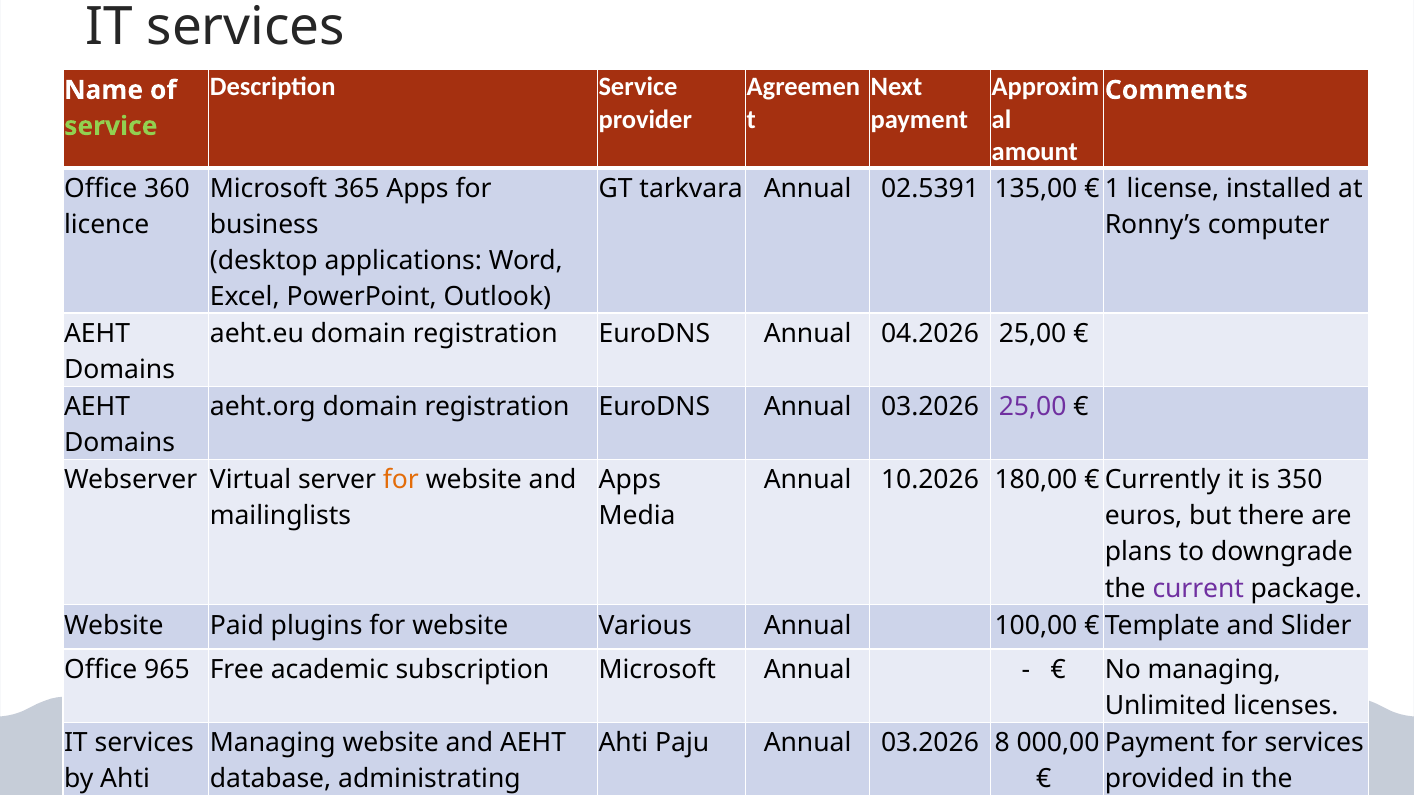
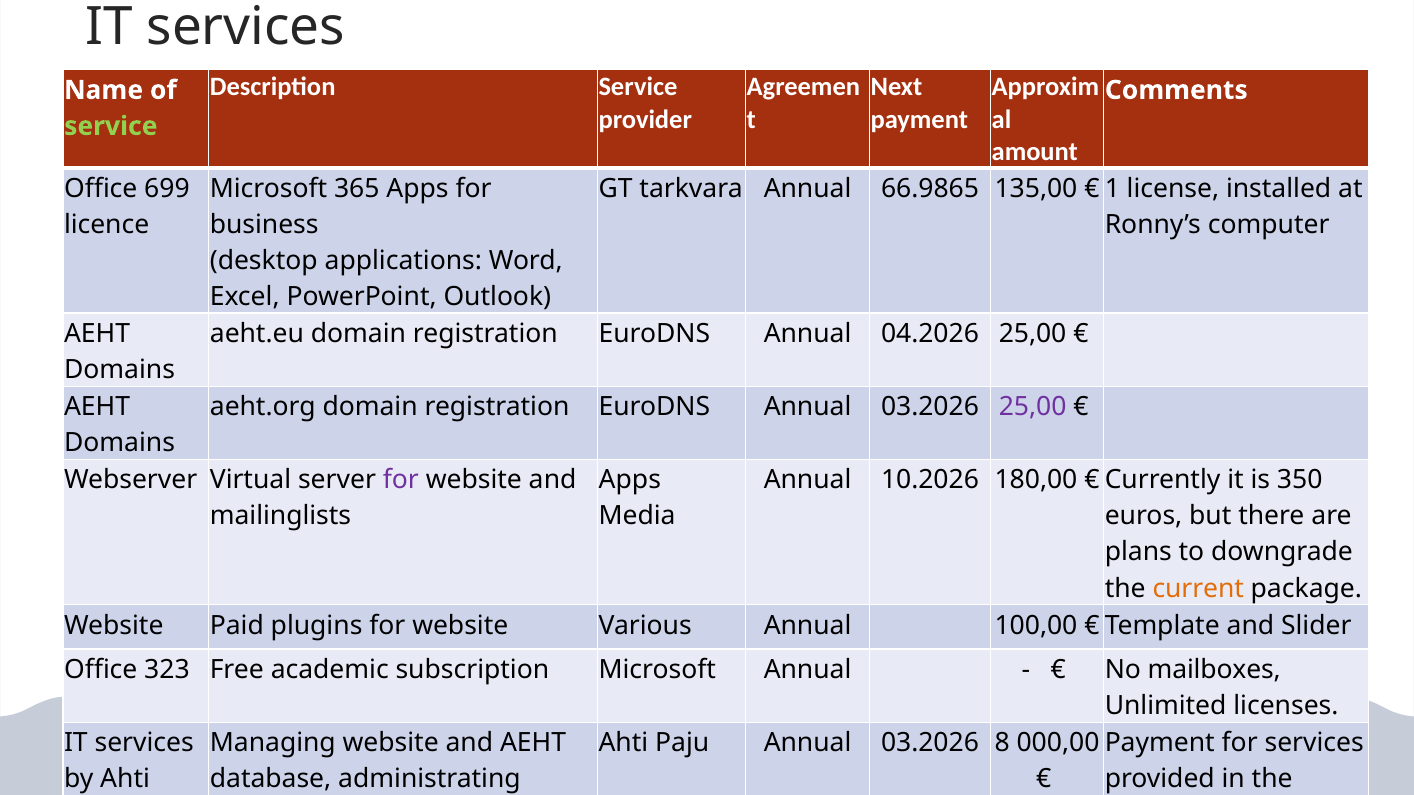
360: 360 -> 699
02.5391: 02.5391 -> 66.9865
for at (401, 480) colour: orange -> purple
current colour: purple -> orange
965: 965 -> 323
No managing: managing -> mailboxes
